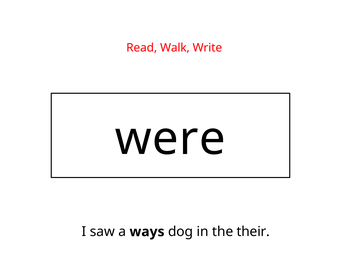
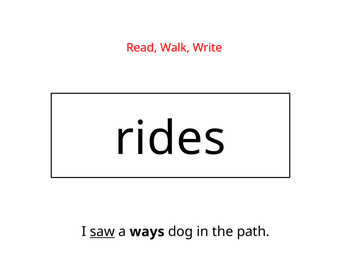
were: were -> rides
saw underline: none -> present
their: their -> path
